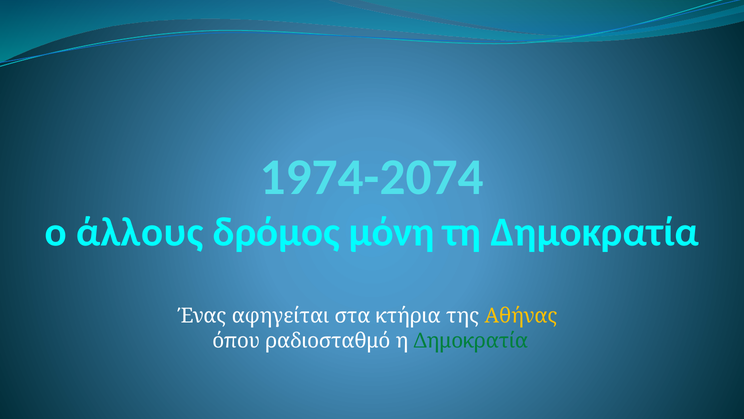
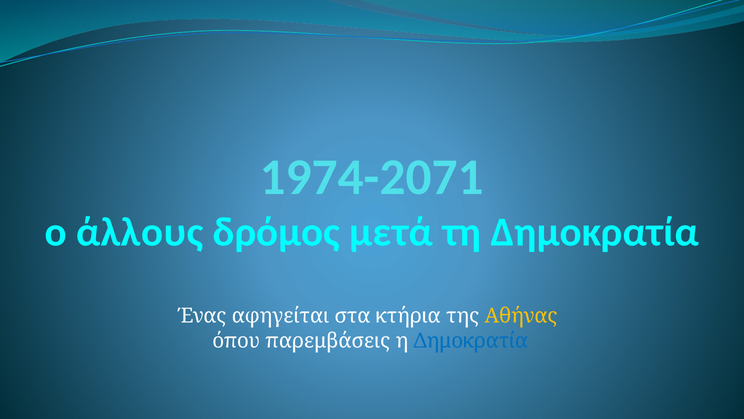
1974-2074: 1974-2074 -> 1974-2071
μόνη: μόνη -> μετά
ραδιοσταθμό: ραδιοσταθμό -> παρεμβάσεις
Δημοκρατία at (471, 340) colour: green -> blue
